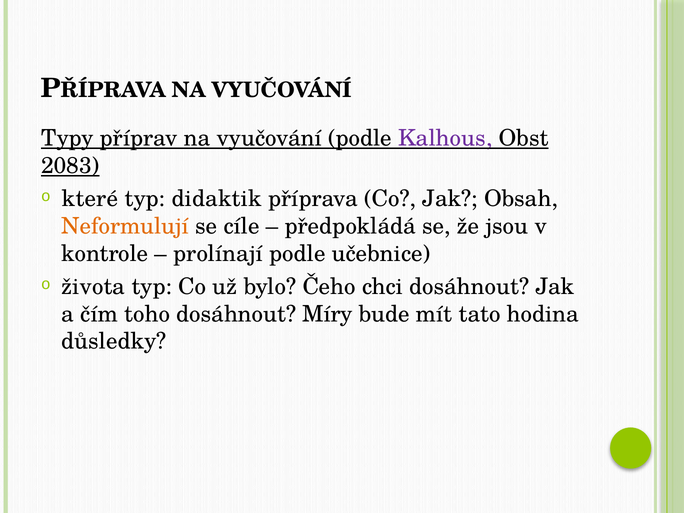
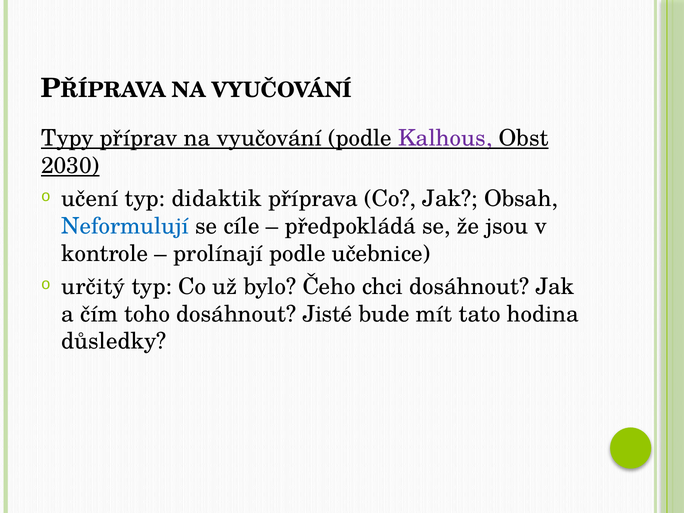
2083: 2083 -> 2030
které: které -> učení
Neformulují colour: orange -> blue
života: života -> určitý
Míry: Míry -> Jisté
